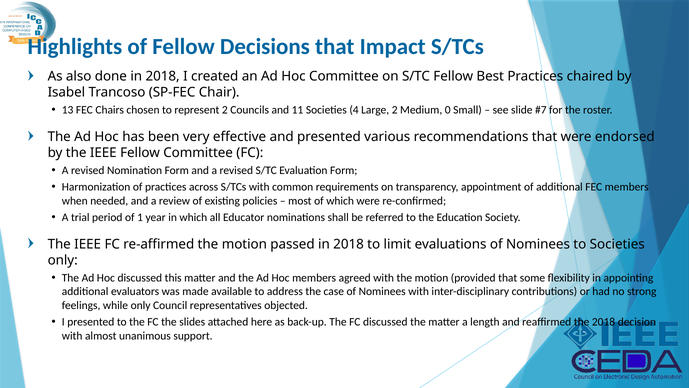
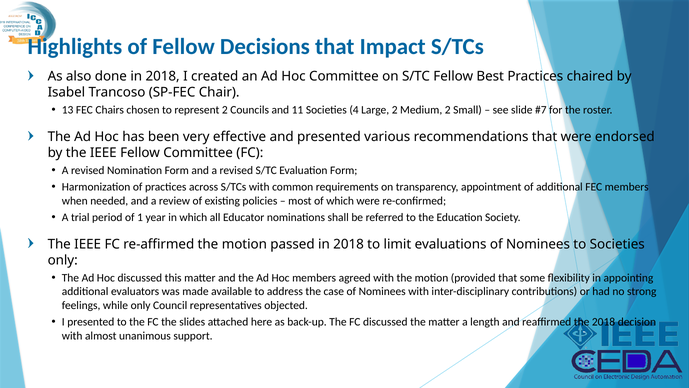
Medium 0: 0 -> 2
